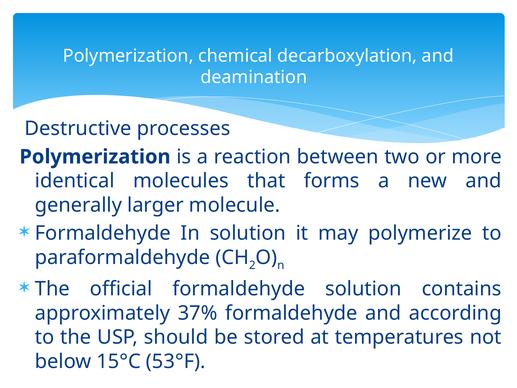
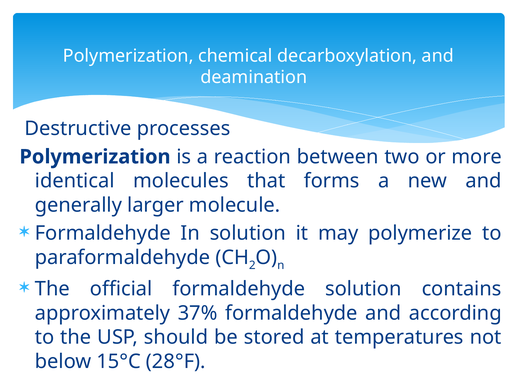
53°F: 53°F -> 28°F
